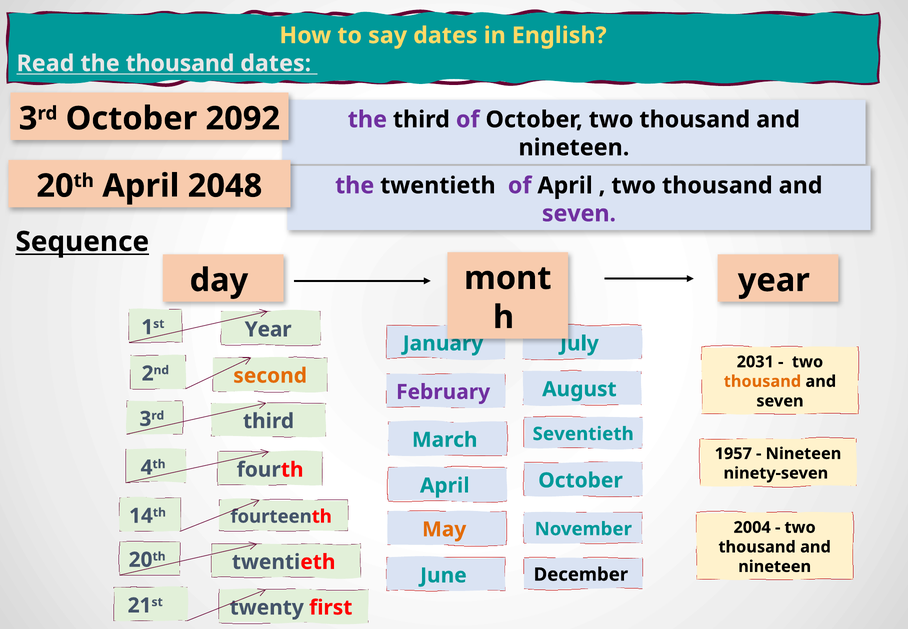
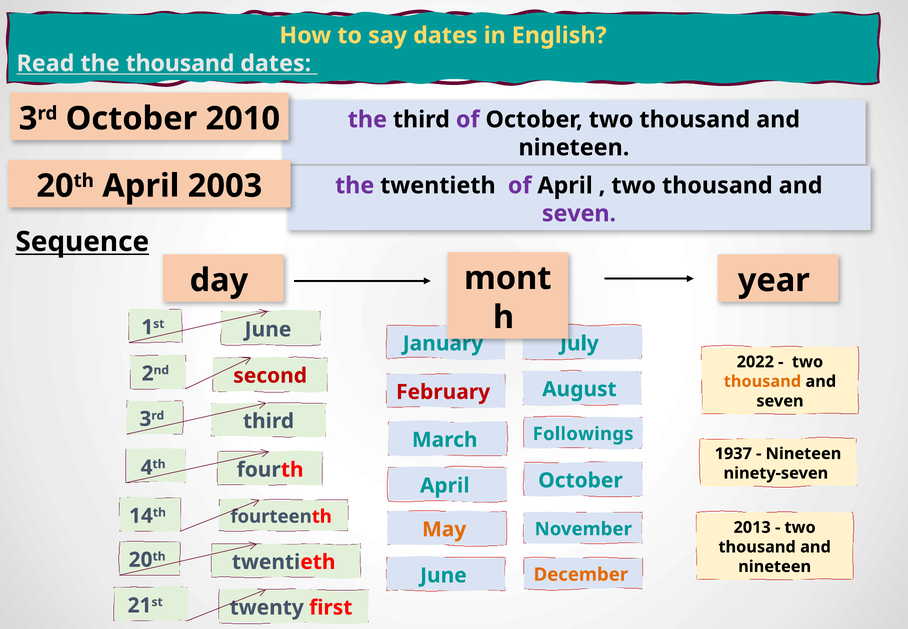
2092: 2092 -> 2010
2048: 2048 -> 2003
1st Year: Year -> June
2031: 2031 -> 2022
second colour: orange -> red
February colour: purple -> red
Seventieth: Seventieth -> Followings
1957: 1957 -> 1937
2004: 2004 -> 2013
December colour: black -> orange
